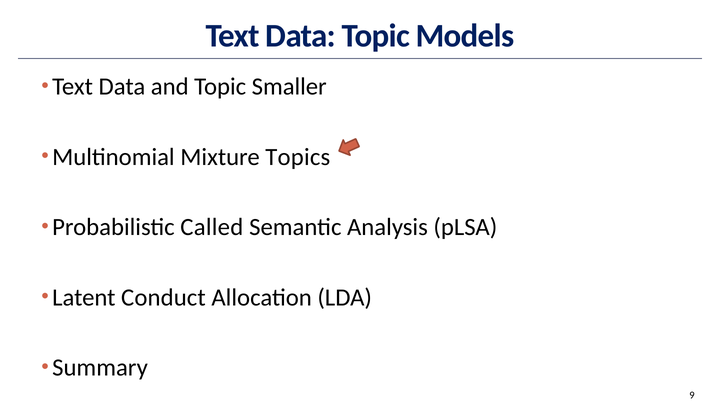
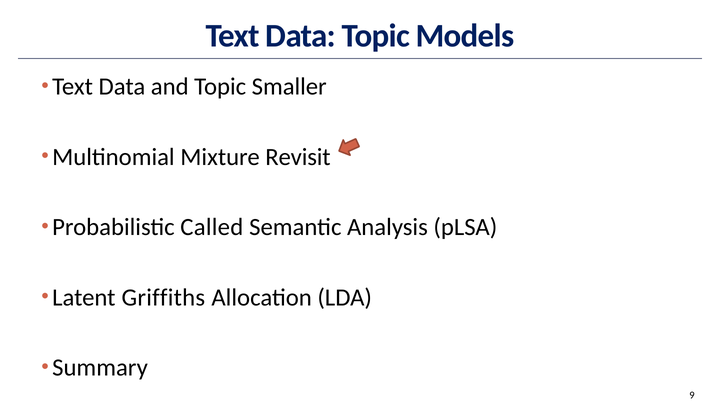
Topics: Topics -> Revisit
Conduct: Conduct -> Griffiths
